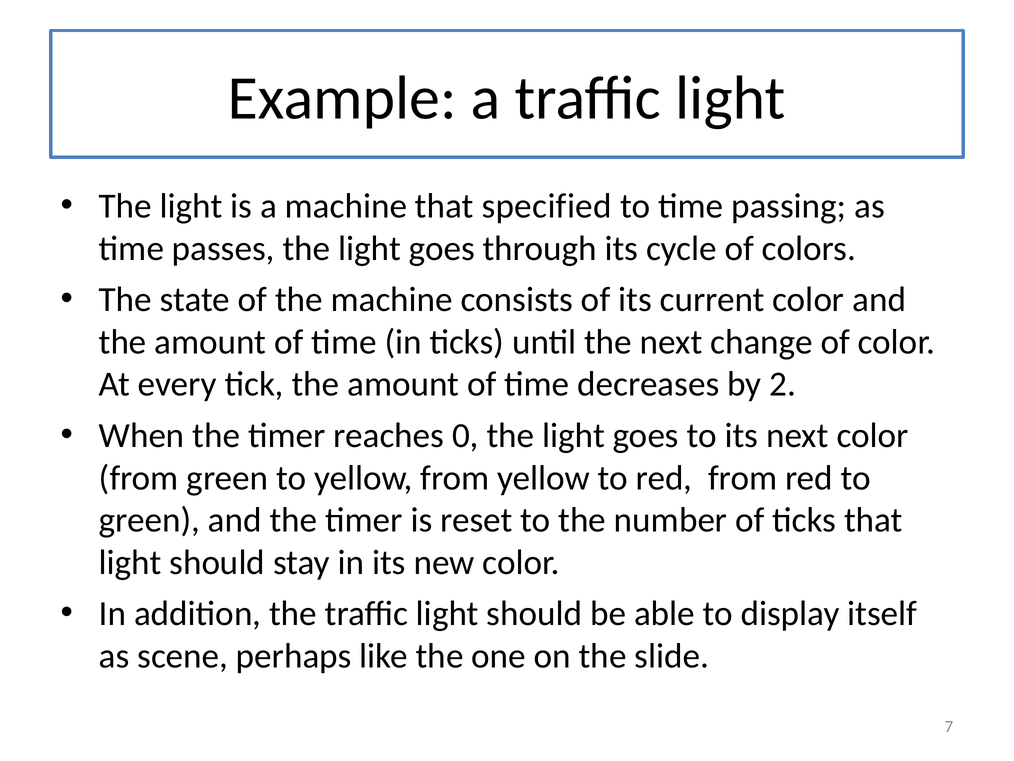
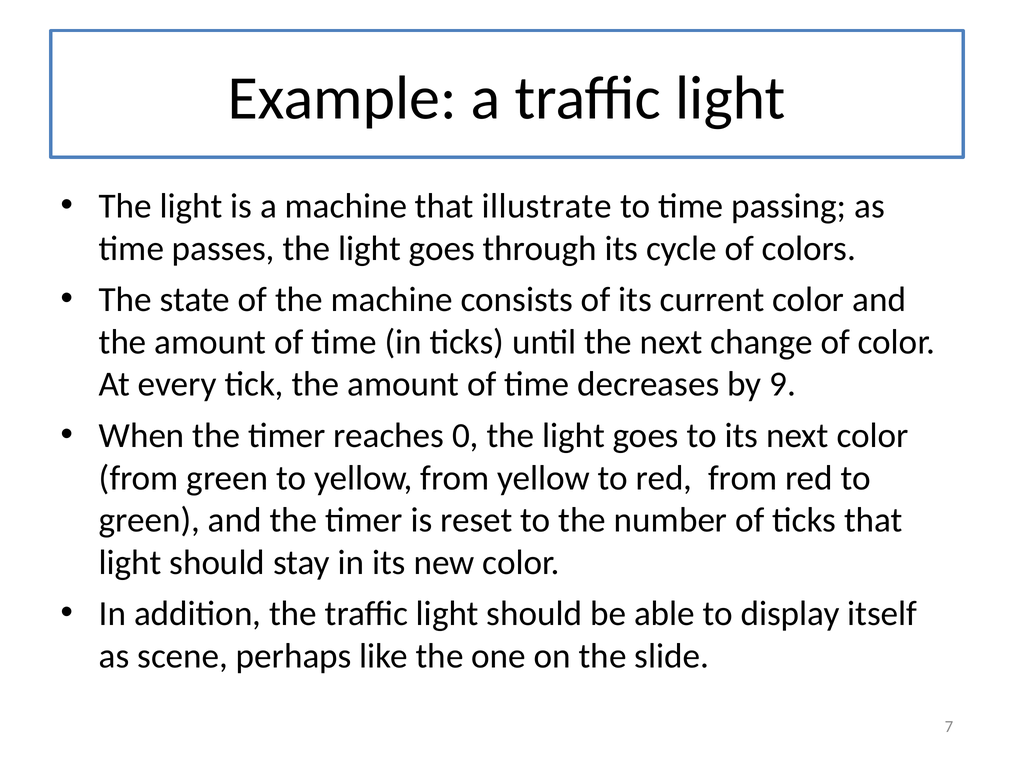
specified: specified -> illustrate
2: 2 -> 9
